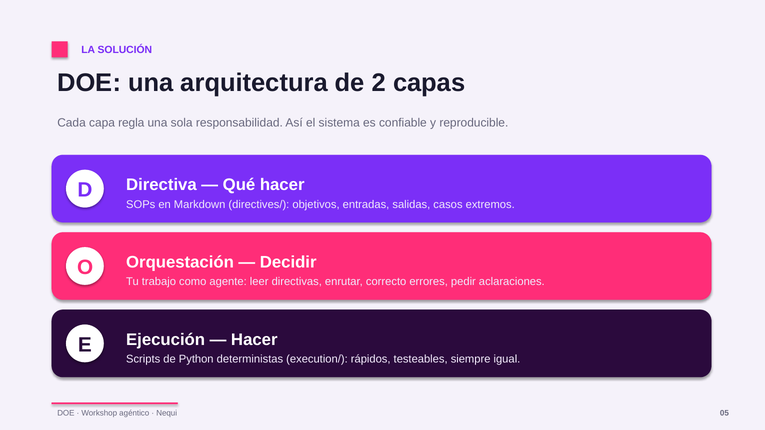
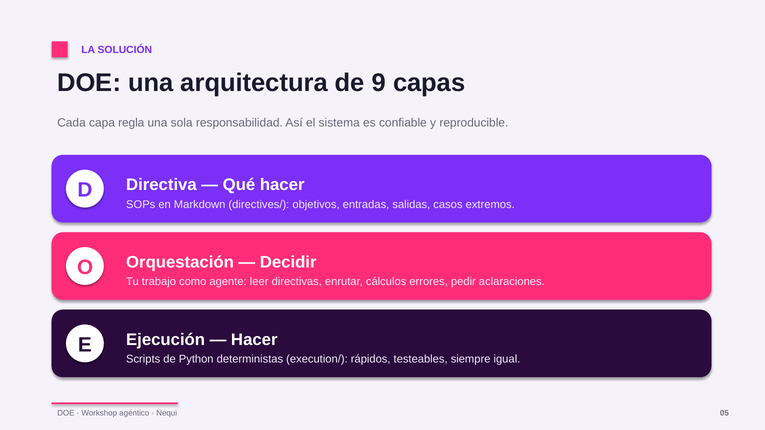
2: 2 -> 9
correcto: correcto -> cálculos
